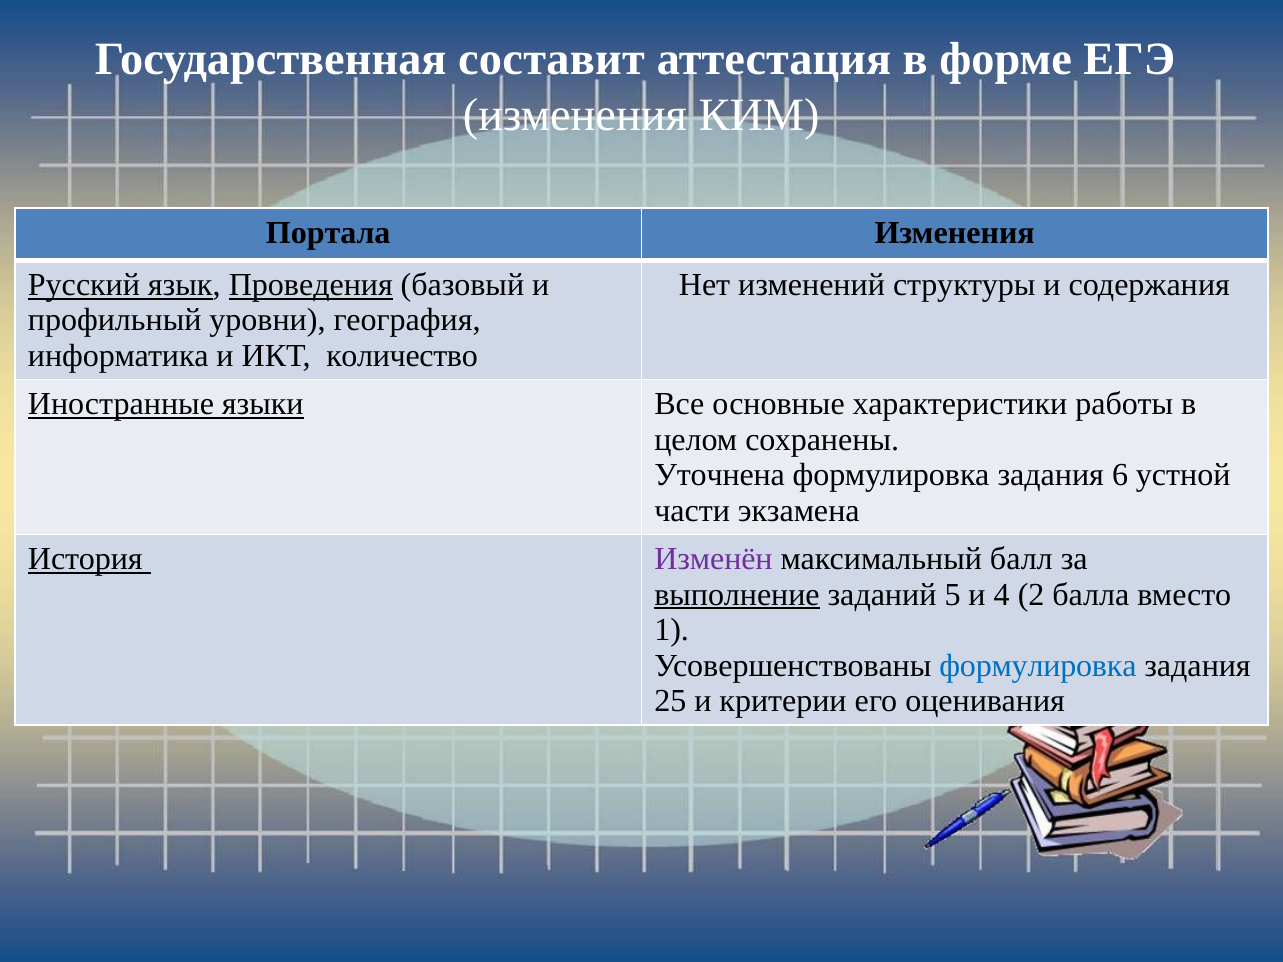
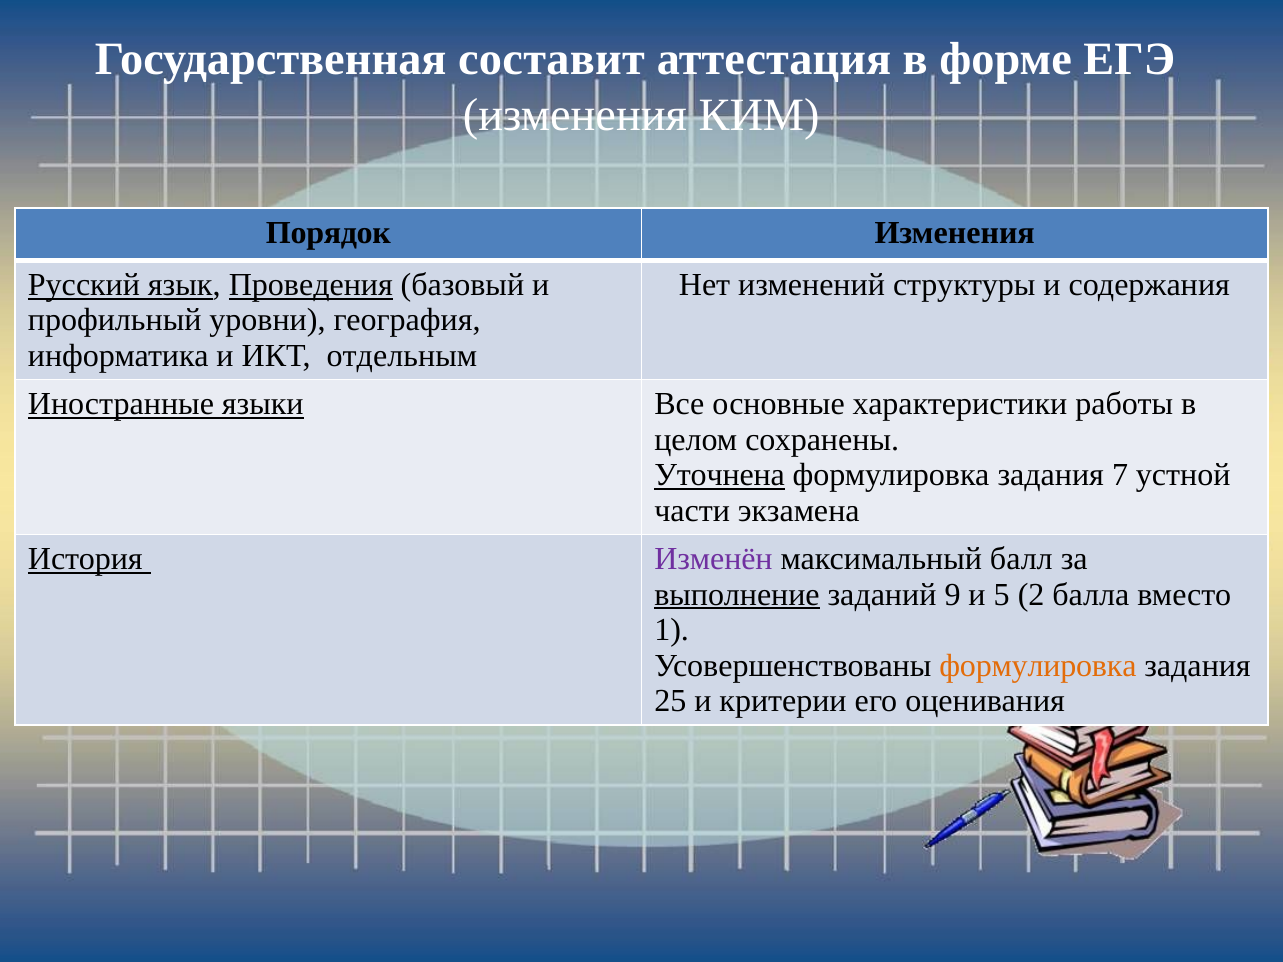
Портала: Портала -> Порядок
количество: количество -> отдельным
Уточнена underline: none -> present
6: 6 -> 7
5: 5 -> 9
4: 4 -> 5
формулировка at (1038, 666) colour: blue -> orange
